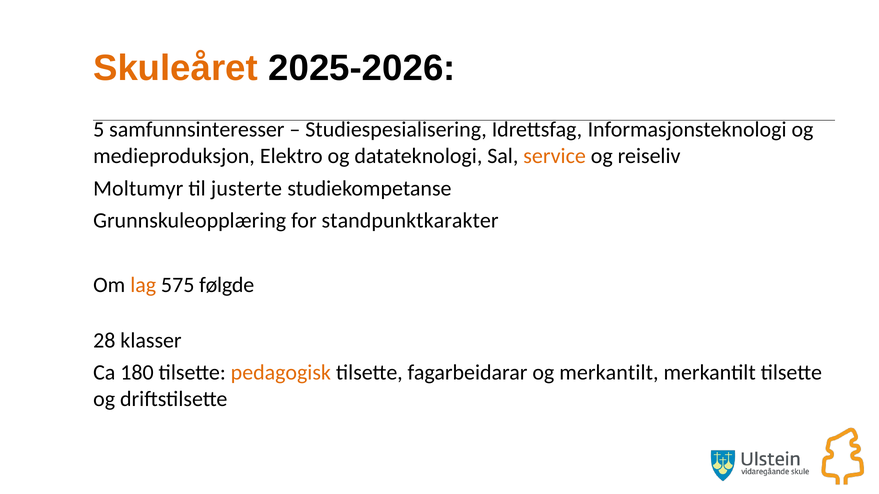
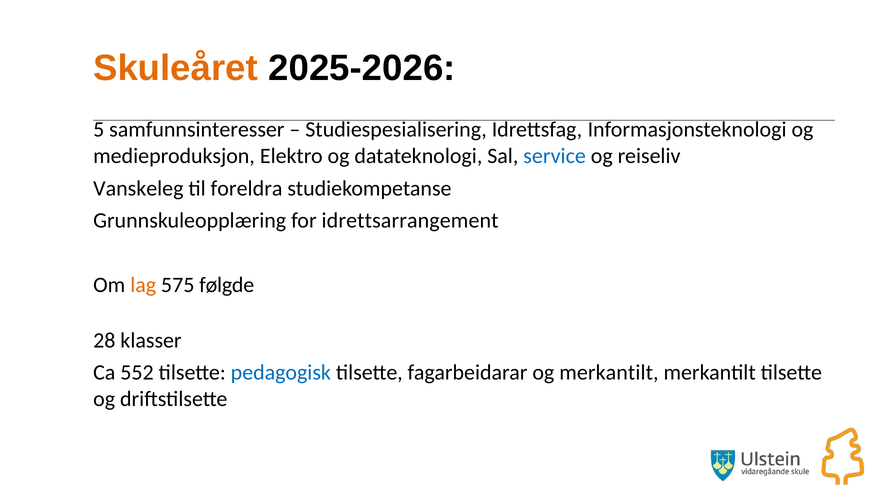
service colour: orange -> blue
Moltumyr: Moltumyr -> Vanskeleg
justerte: justerte -> foreldra
standpunktkarakter: standpunktkarakter -> idrettsarrangement
180: 180 -> 552
pedagogisk colour: orange -> blue
